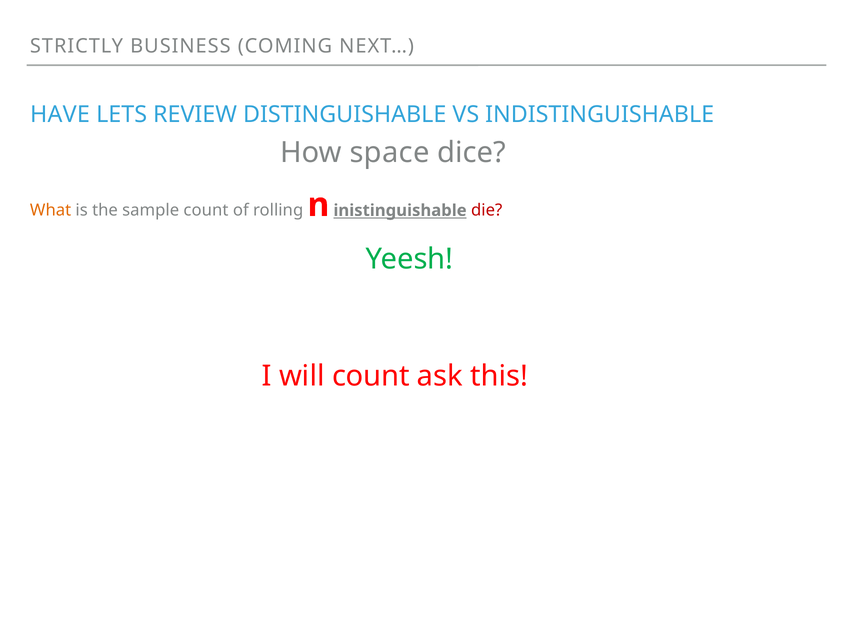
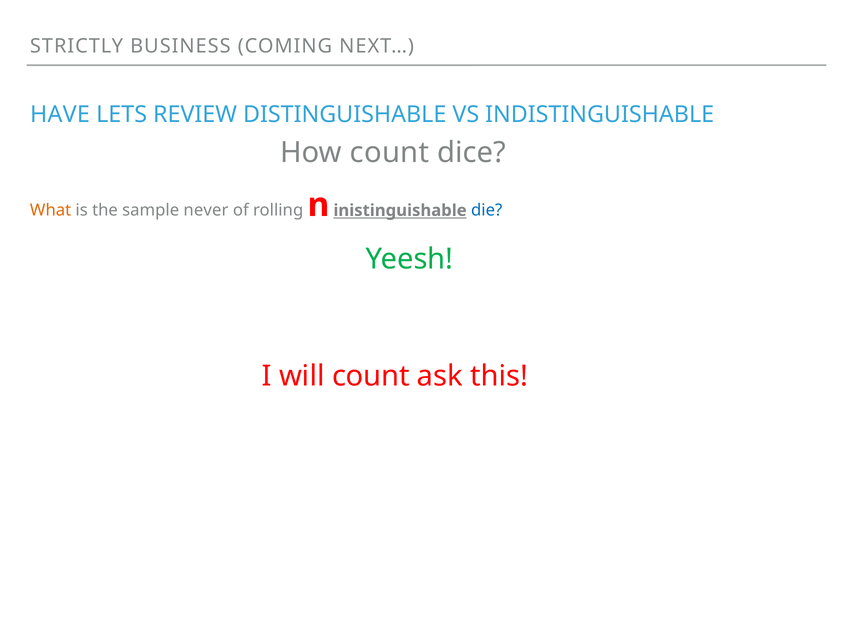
How space: space -> count
sample count: count -> never
die colour: red -> blue
